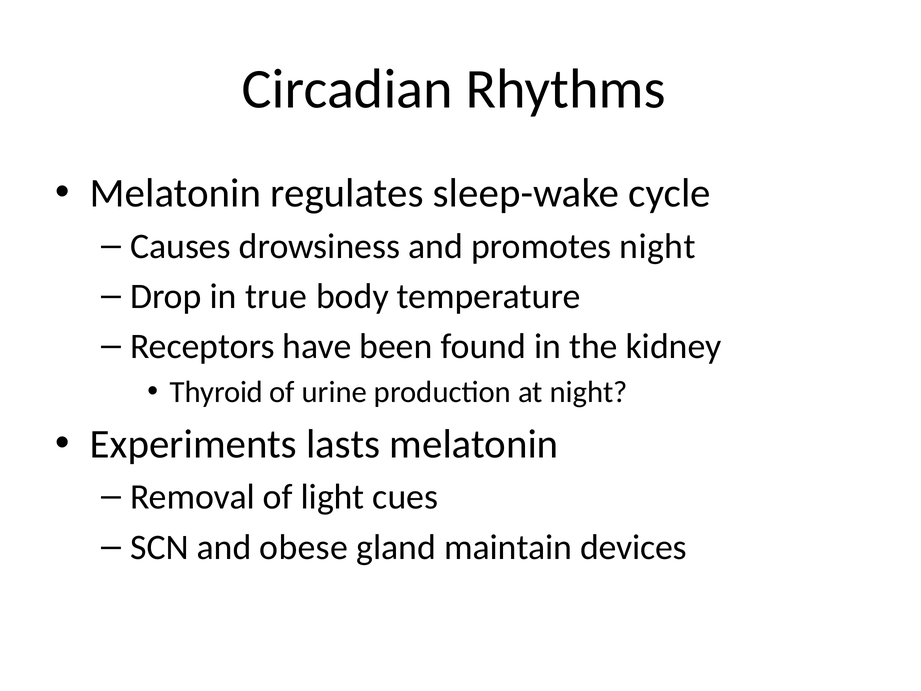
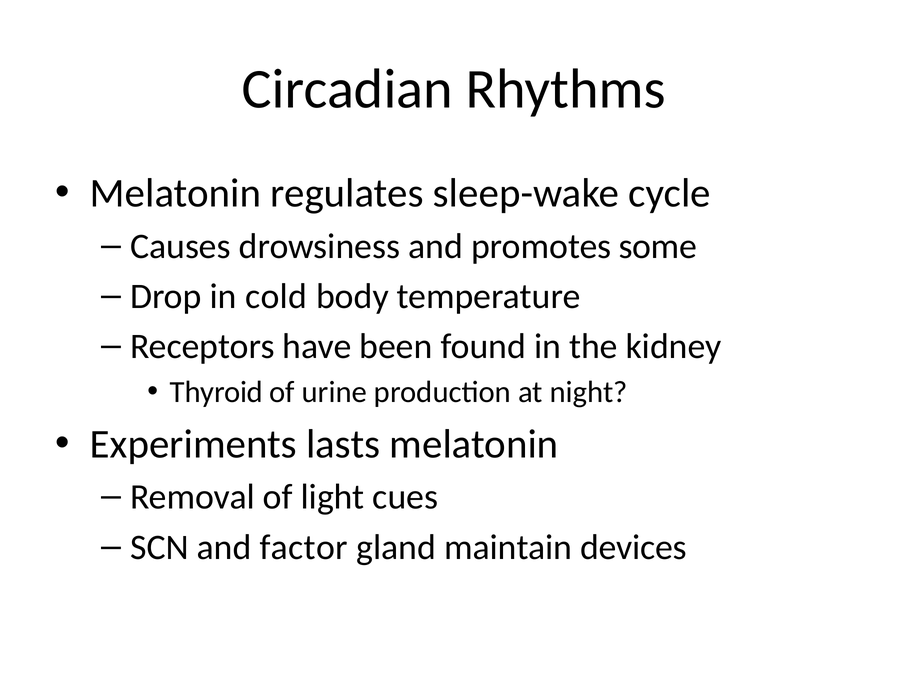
promotes night: night -> some
true: true -> cold
obese: obese -> factor
